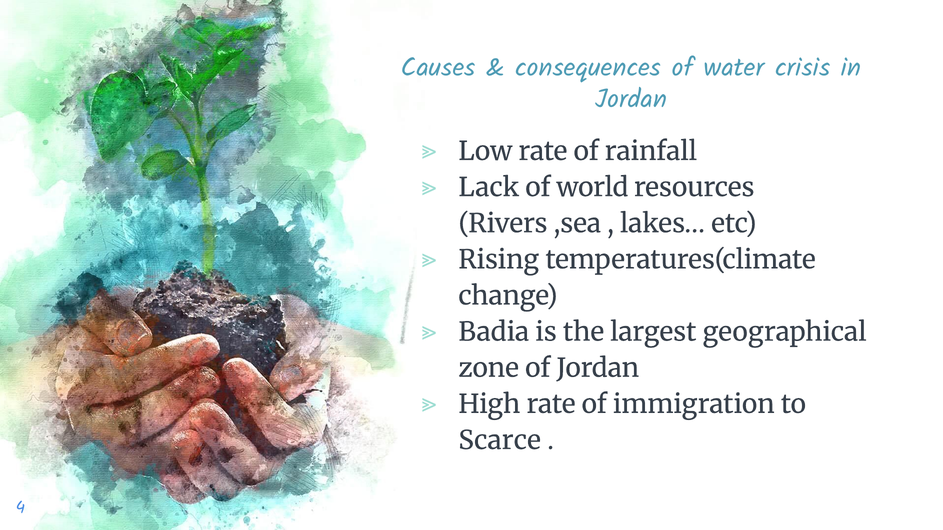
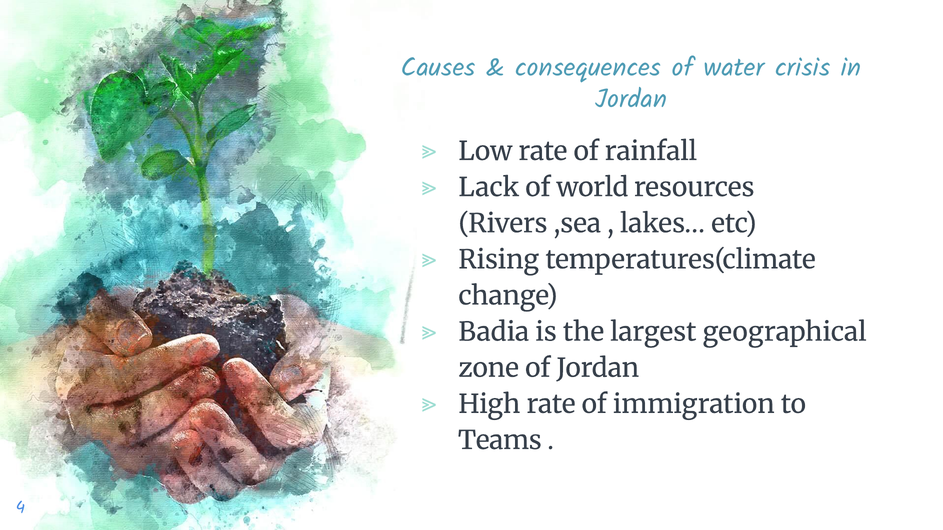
Scarce: Scarce -> Teams
